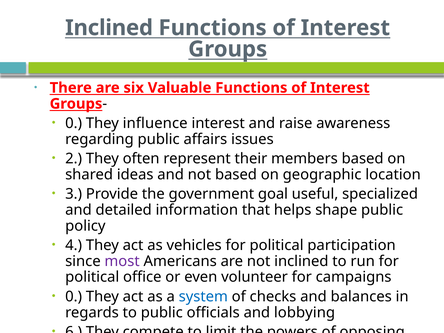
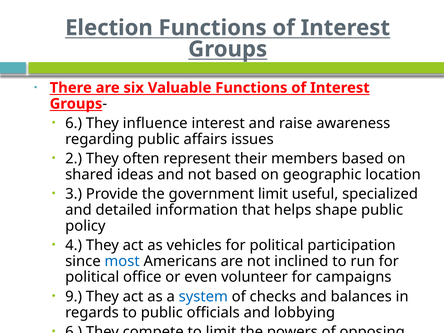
Inclined at (109, 28): Inclined -> Election
0 at (74, 123): 0 -> 6
government goal: goal -> limit
most colour: purple -> blue
0 at (74, 296): 0 -> 9
